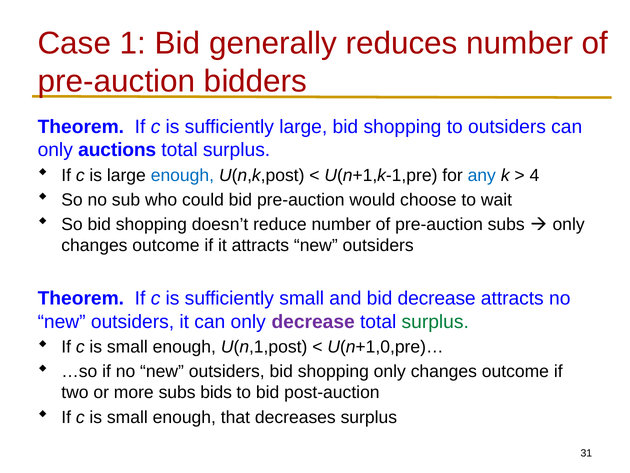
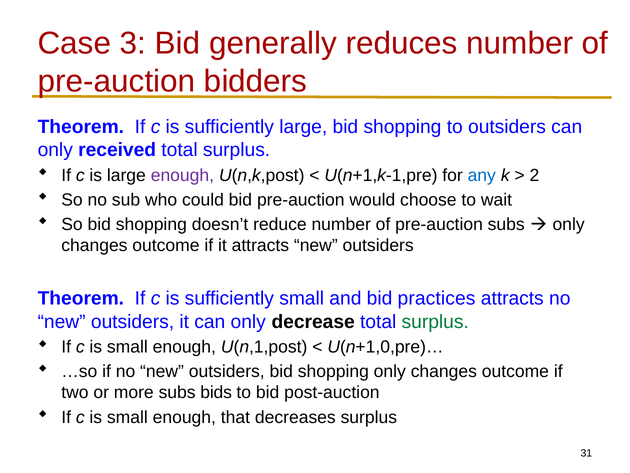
1: 1 -> 3
auctions: auctions -> received
enough at (182, 175) colour: blue -> purple
4: 4 -> 2
bid decrease: decrease -> practices
decrease at (313, 321) colour: purple -> black
